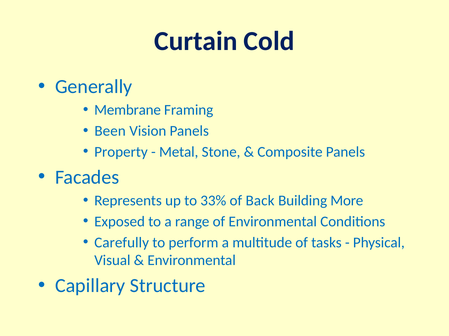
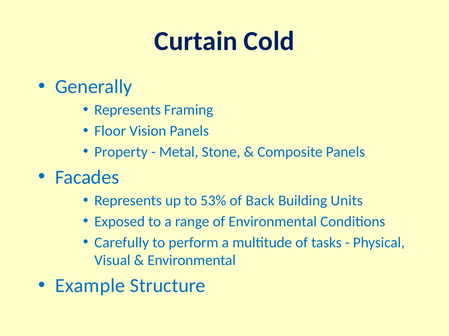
Membrane at (128, 110): Membrane -> Represents
Been: Been -> Floor
33%: 33% -> 53%
More: More -> Units
Capillary: Capillary -> Example
